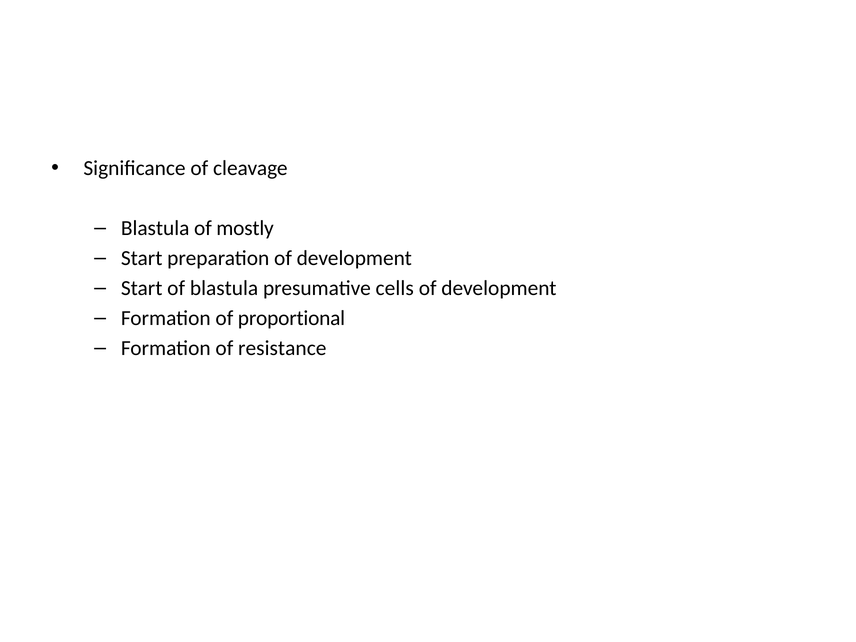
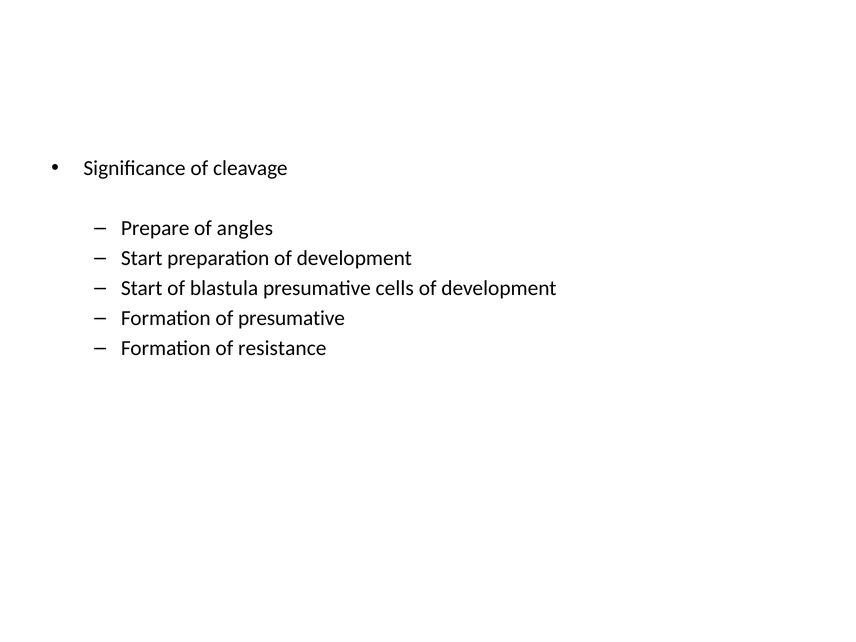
Blastula at (155, 228): Blastula -> Prepare
mostly: mostly -> angles
of proportional: proportional -> presumative
